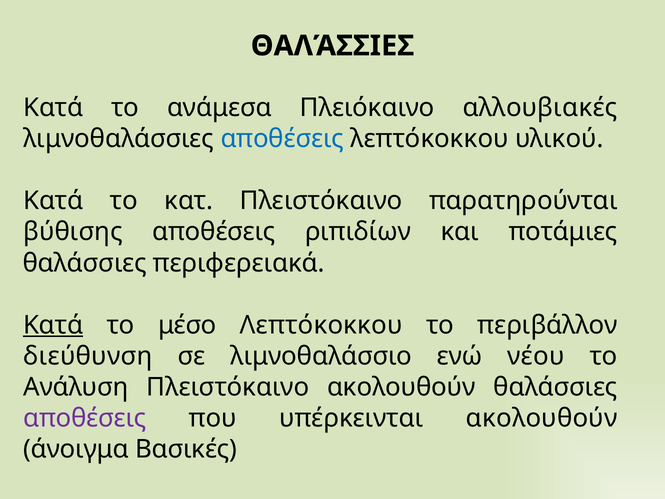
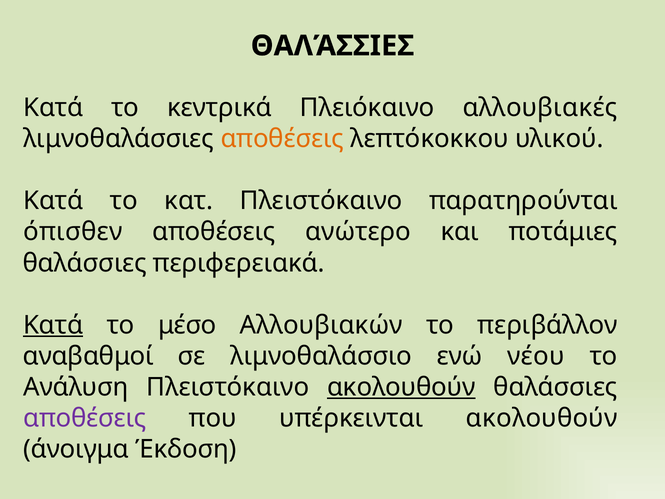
ανάμεσα: ανάμεσα -> κεντρικά
αποθέσεις at (282, 139) colour: blue -> orange
βύθισης: βύθισης -> όπισθεν
ριπιδίων: ριπιδίων -> ανώτερο
μέσο Λεπτόκοκκου: Λεπτόκοκκου -> Αλλουβιακών
διεύθυνση: διεύθυνση -> αναβαθμοί
ακολουθούν at (401, 387) underline: none -> present
Βασικές: Βασικές -> Έκδοση
